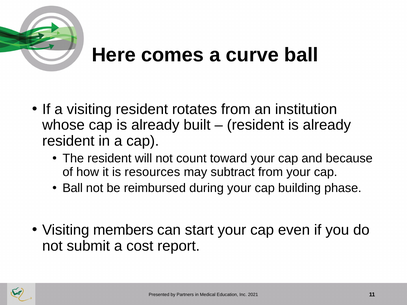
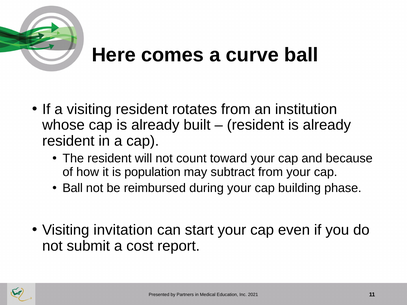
resources: resources -> population
members: members -> invitation
